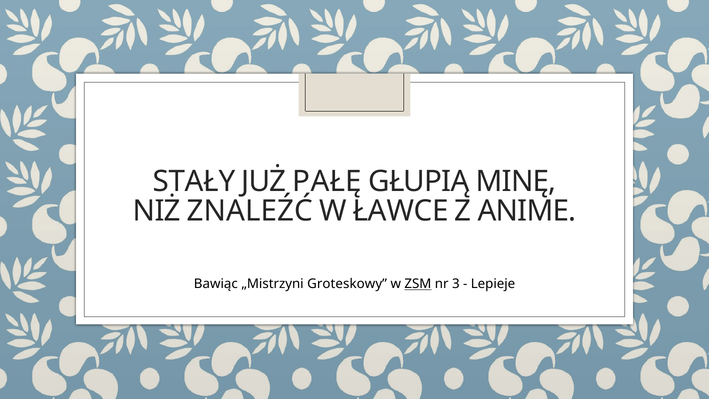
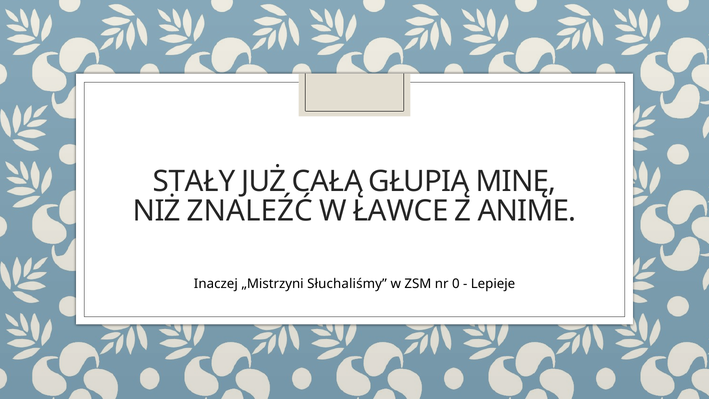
PAŁĘ: PAŁĘ -> CAŁĄ
Bawiąc: Bawiąc -> Inaczej
Groteskowy: Groteskowy -> Słuchaliśmy
ZSM underline: present -> none
3: 3 -> 0
